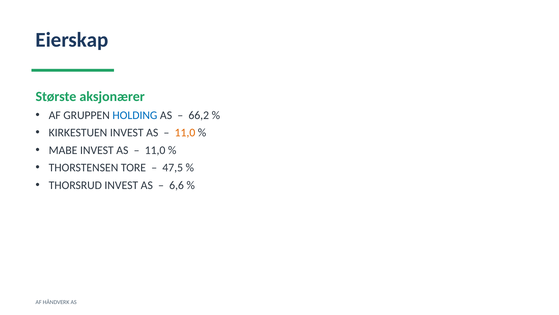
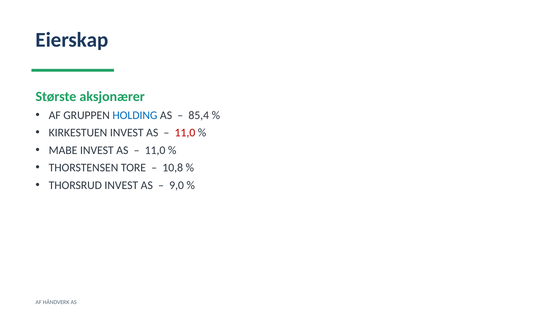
66,2: 66,2 -> 85,4
11,0 at (185, 132) colour: orange -> red
47,5: 47,5 -> 10,8
6,6: 6,6 -> 9,0
